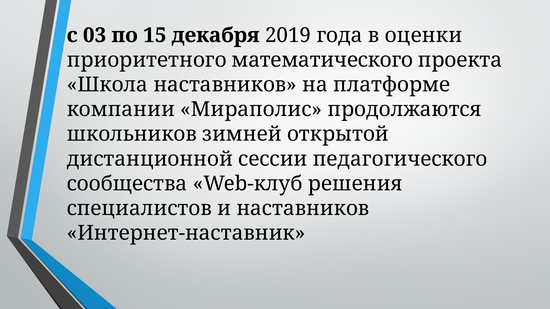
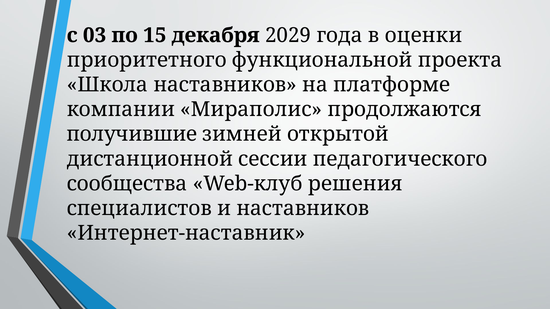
2019: 2019 -> 2029
математического: математического -> функциональной
школьников: школьников -> получившие
